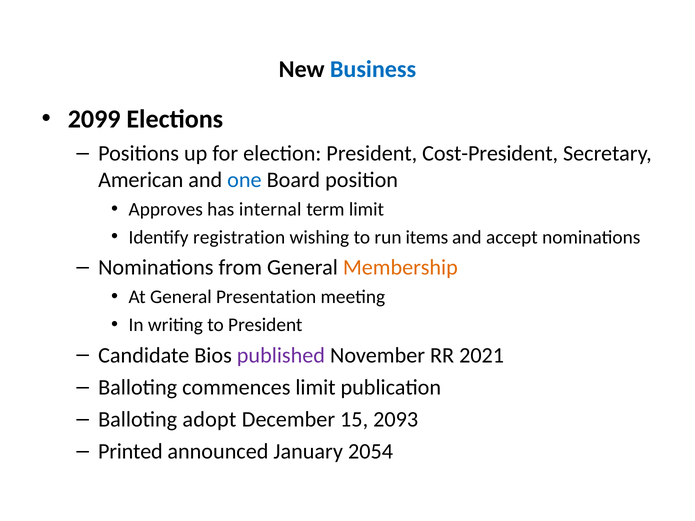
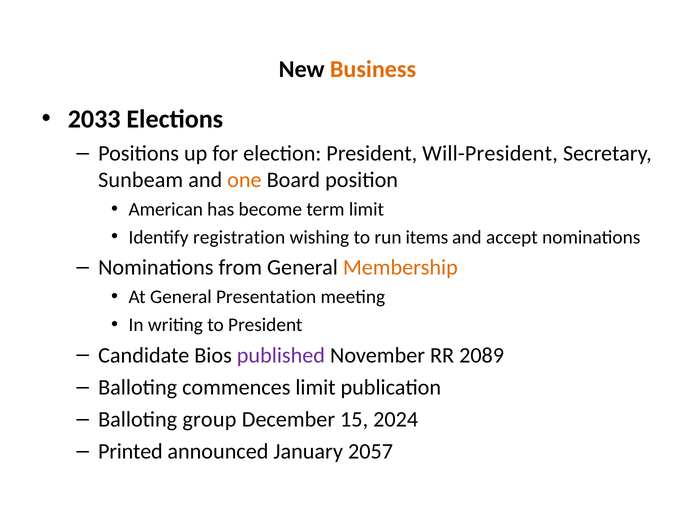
Business colour: blue -> orange
2099: 2099 -> 2033
Cost-President: Cost-President -> Will-President
American: American -> Sunbeam
one colour: blue -> orange
Approves: Approves -> American
internal: internal -> become
2021: 2021 -> 2089
adopt: adopt -> group
2093: 2093 -> 2024
2054: 2054 -> 2057
